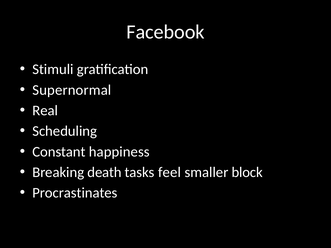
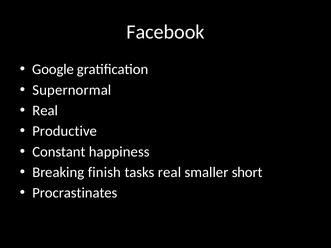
Stimuli: Stimuli -> Google
Scheduling: Scheduling -> Productive
death: death -> finish
tasks feel: feel -> real
block: block -> short
